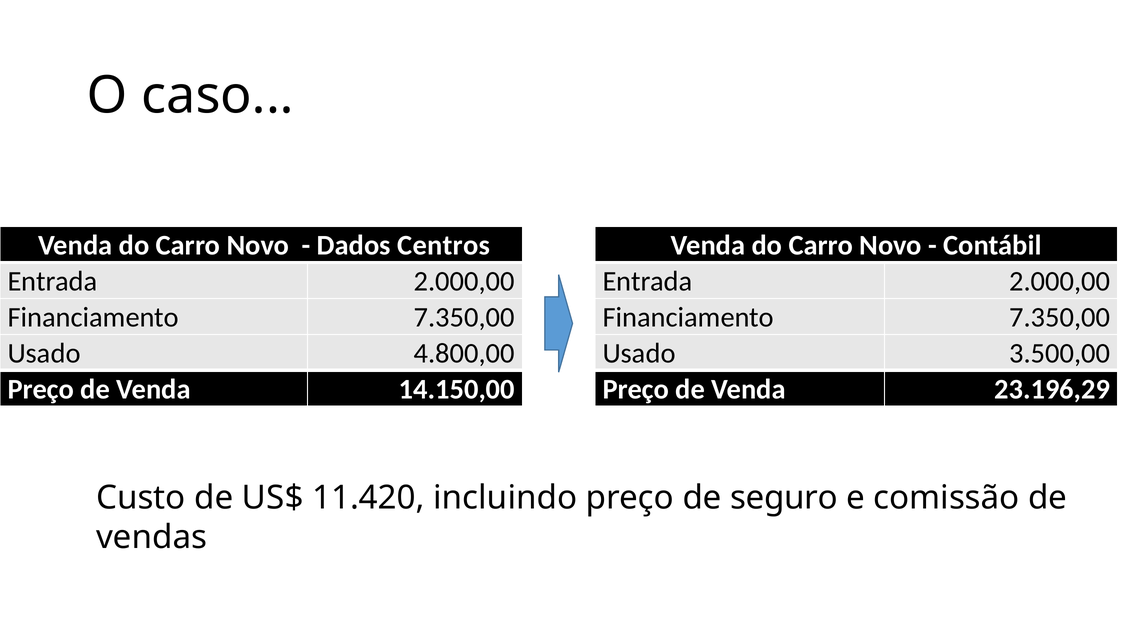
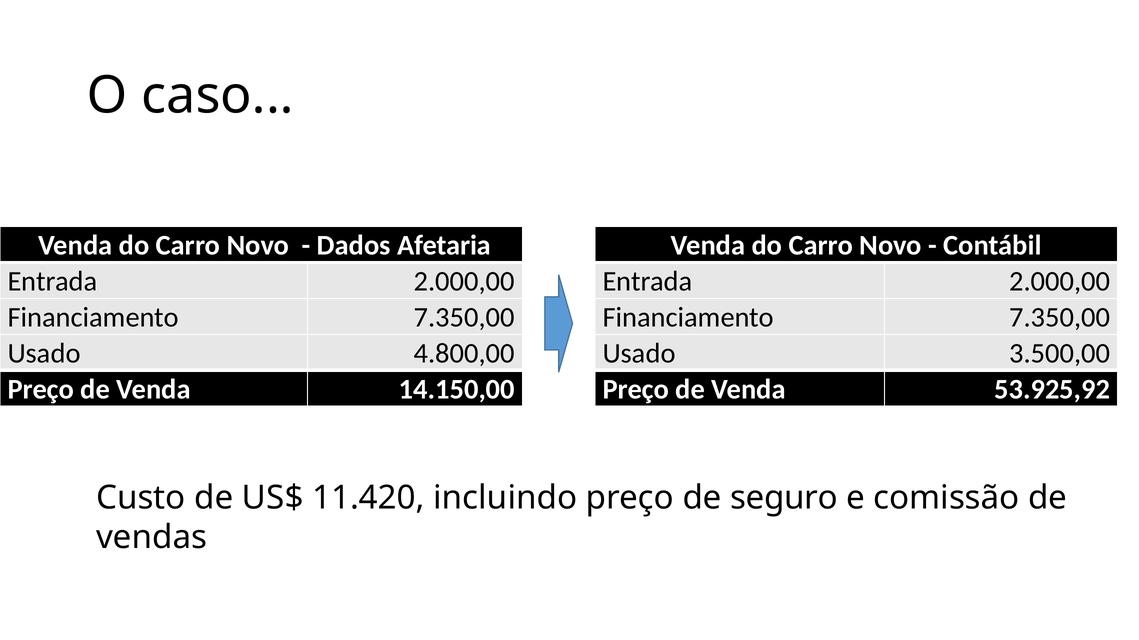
Centros: Centros -> Afetaria
23.196,29: 23.196,29 -> 53.925,92
